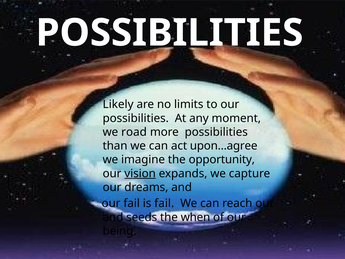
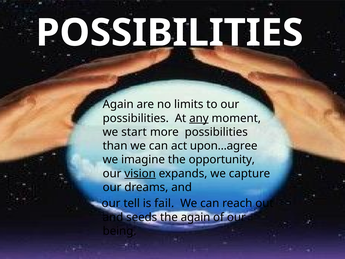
Likely at (118, 104): Likely -> Again
any underline: none -> present
road: road -> start
our fail: fail -> tell
the when: when -> again
